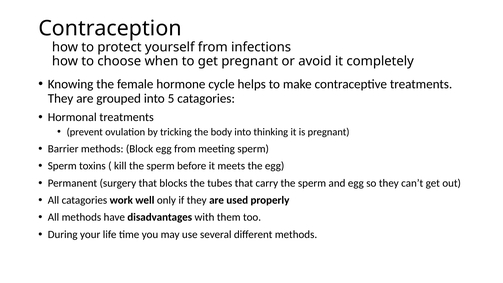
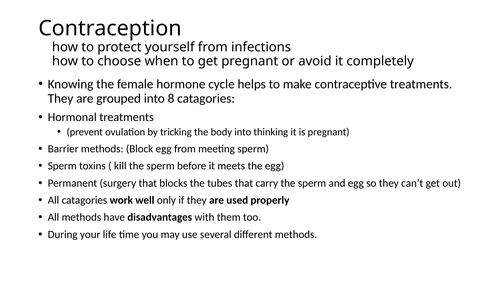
5: 5 -> 8
